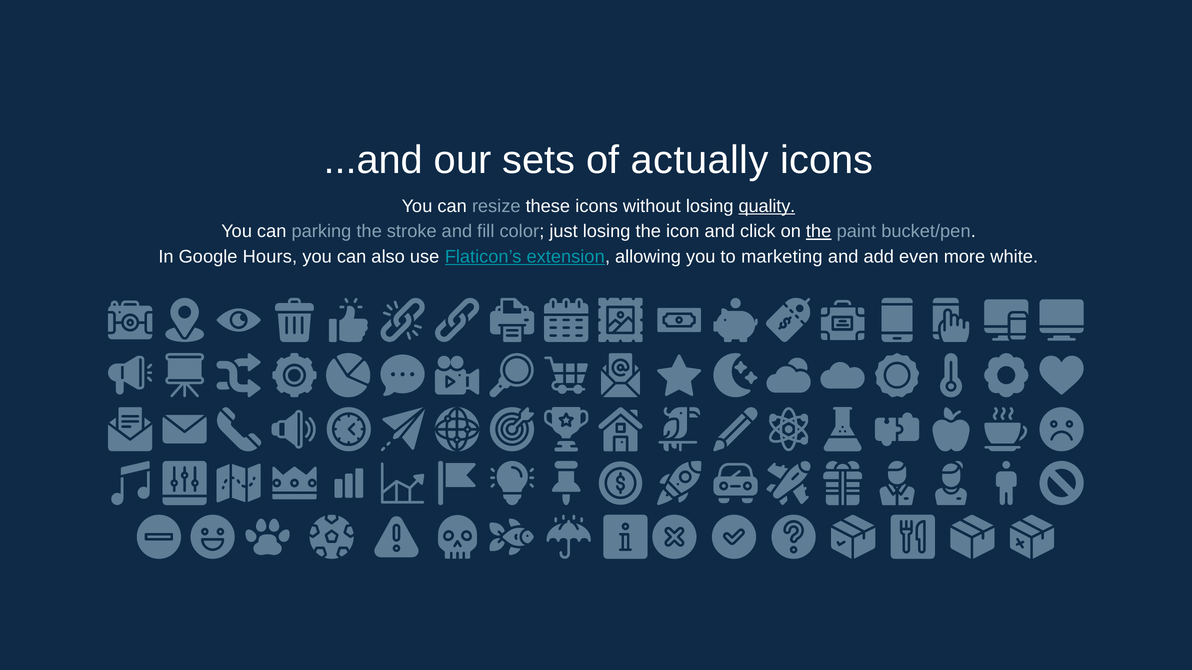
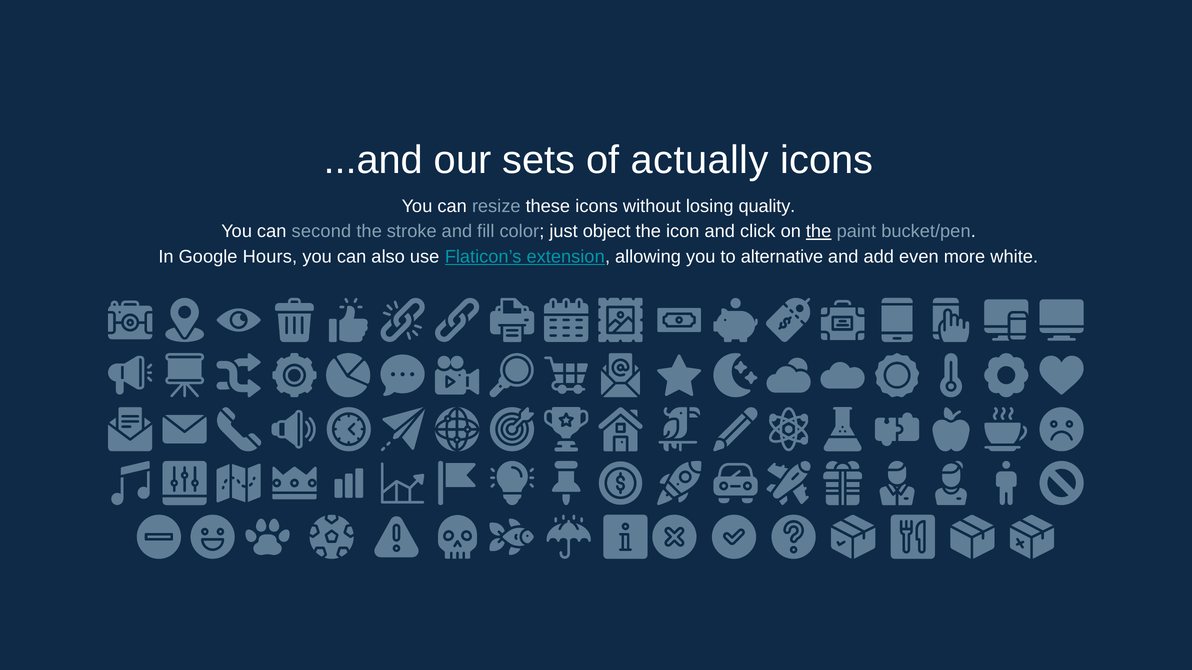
quality underline: present -> none
parking: parking -> second
just losing: losing -> object
marketing: marketing -> alternative
